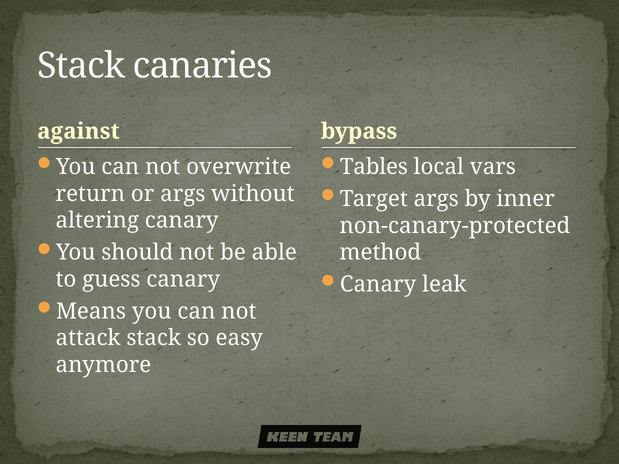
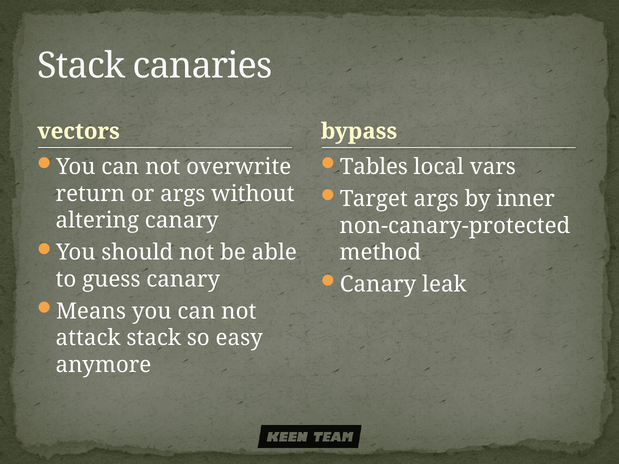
against: against -> vectors
